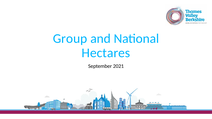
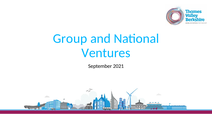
Hectares: Hectares -> Ventures
